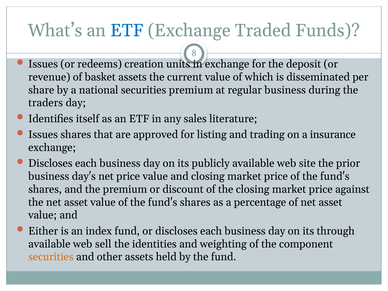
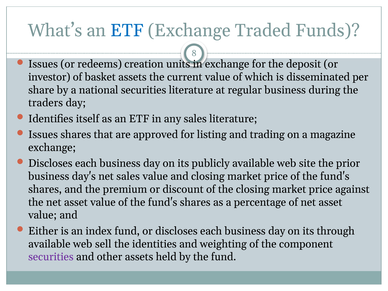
revenue: revenue -> investor
securities premium: premium -> literature
insurance: insurance -> magazine
net price: price -> sales
securities at (51, 257) colour: orange -> purple
